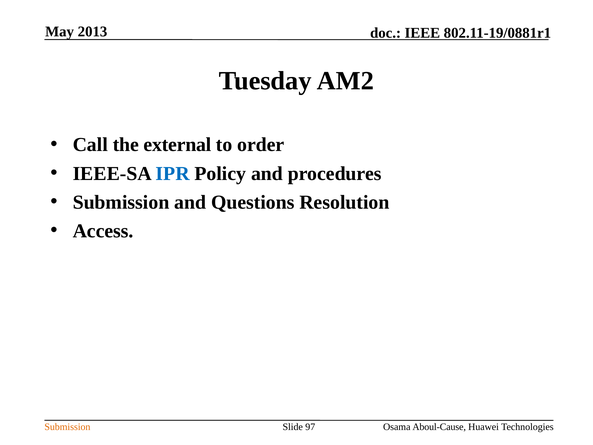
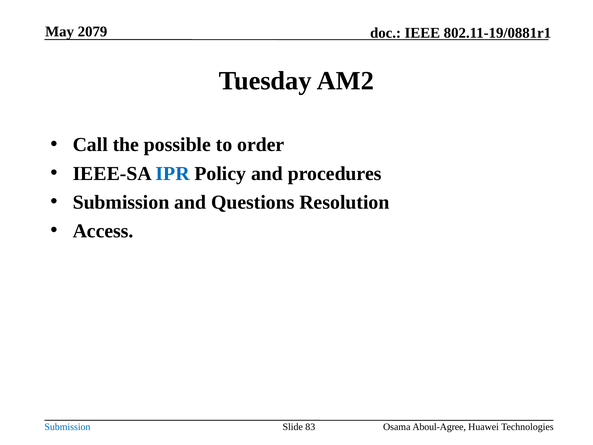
2013: 2013 -> 2079
external: external -> possible
Submission at (67, 427) colour: orange -> blue
97: 97 -> 83
Aboul-Cause: Aboul-Cause -> Aboul-Agree
